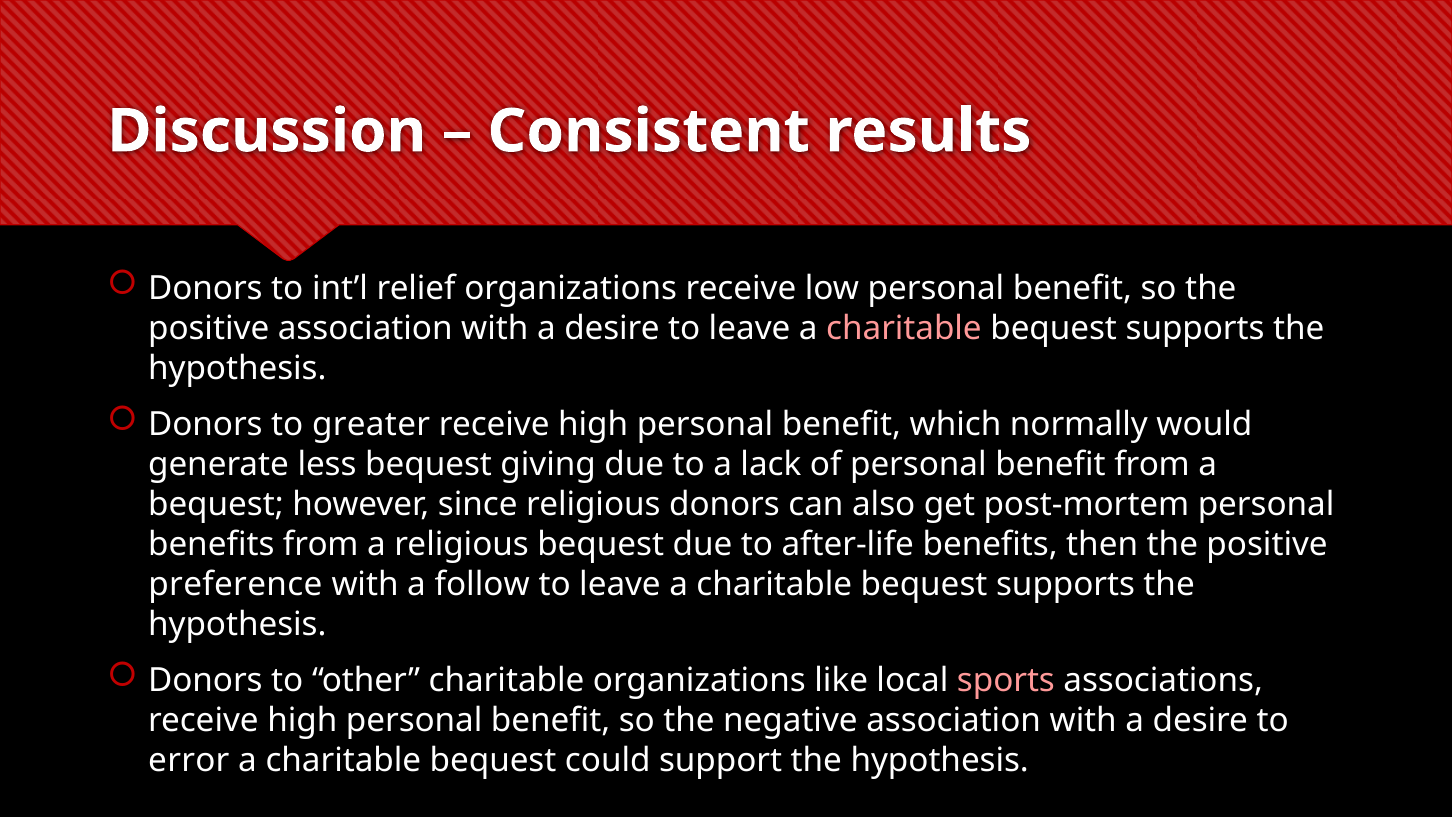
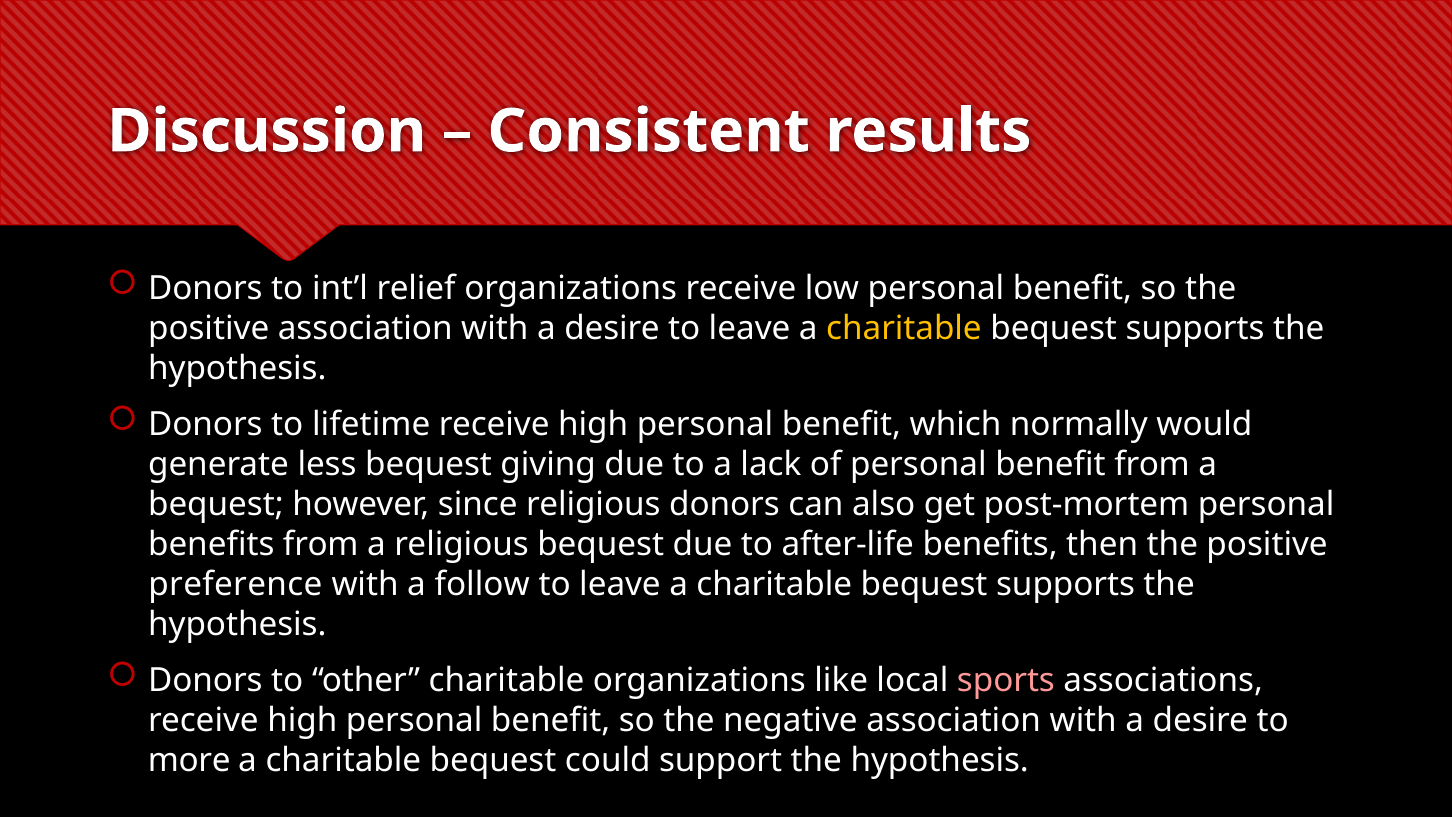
charitable at (904, 328) colour: pink -> yellow
greater: greater -> lifetime
error: error -> more
